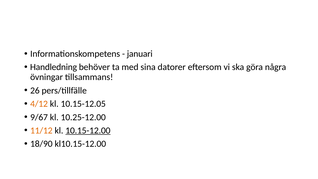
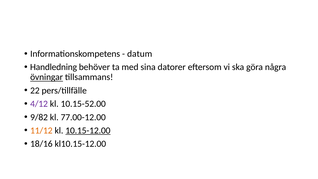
januari: januari -> datum
övningar underline: none -> present
26: 26 -> 22
4/12 colour: orange -> purple
10.15-12.05: 10.15-12.05 -> 10.15-52.00
9/67: 9/67 -> 9/82
10.25-12.00: 10.25-12.00 -> 77.00-12.00
18/90: 18/90 -> 18/16
